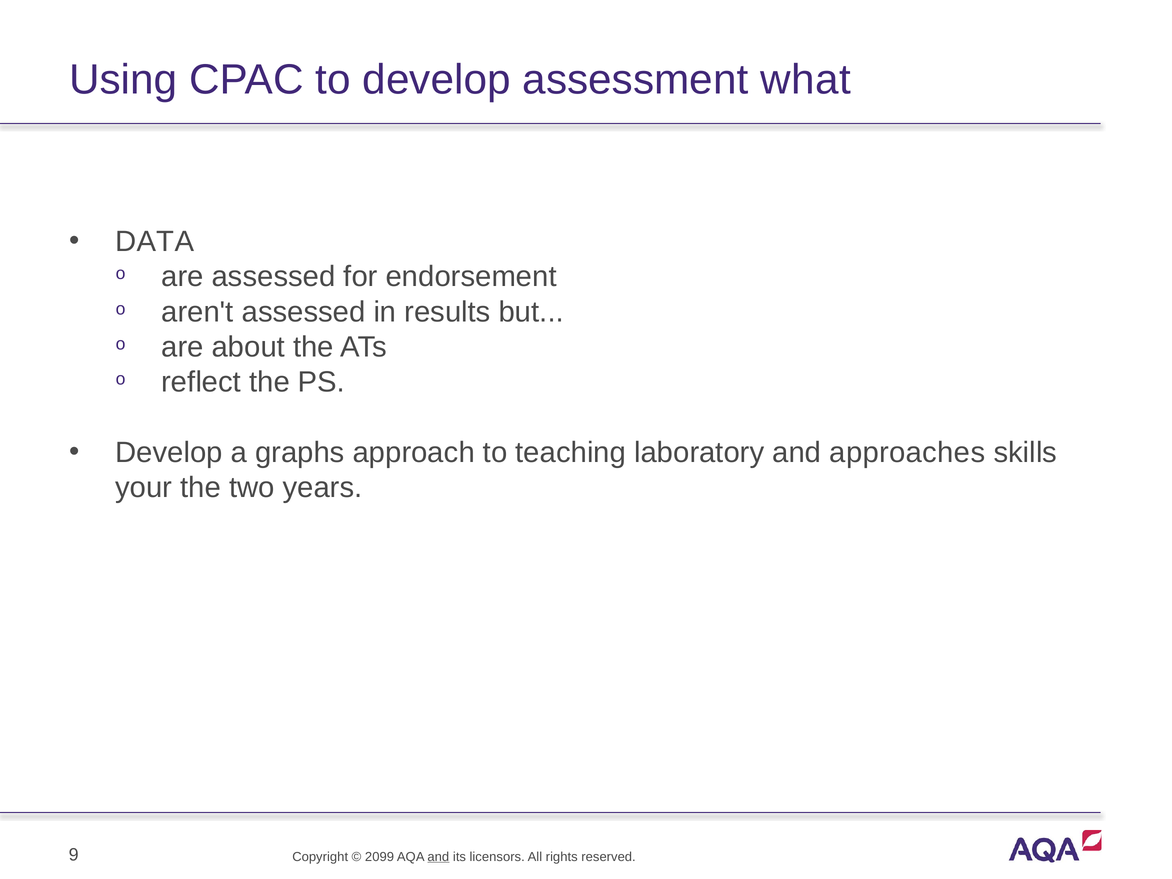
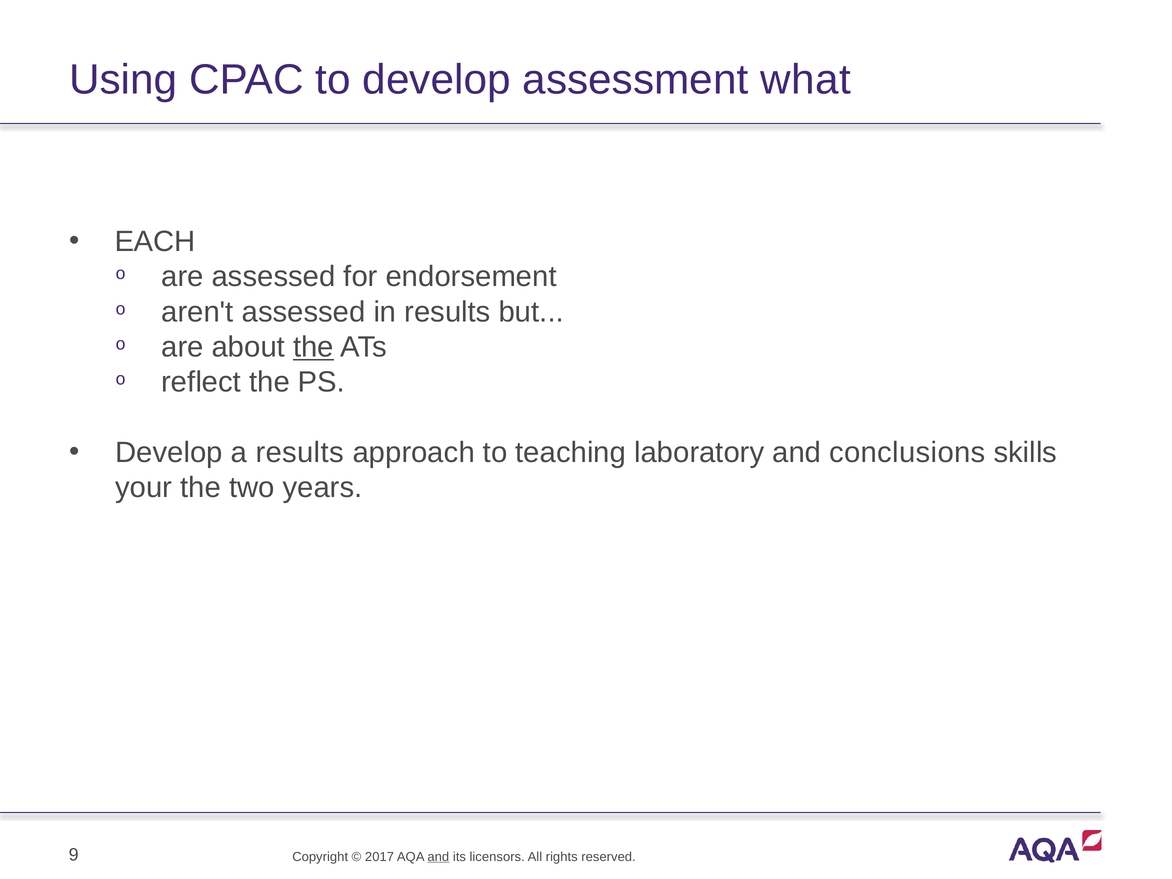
DATA: DATA -> EACH
the at (313, 347) underline: none -> present
a graphs: graphs -> results
approaches: approaches -> conclusions
2099: 2099 -> 2017
